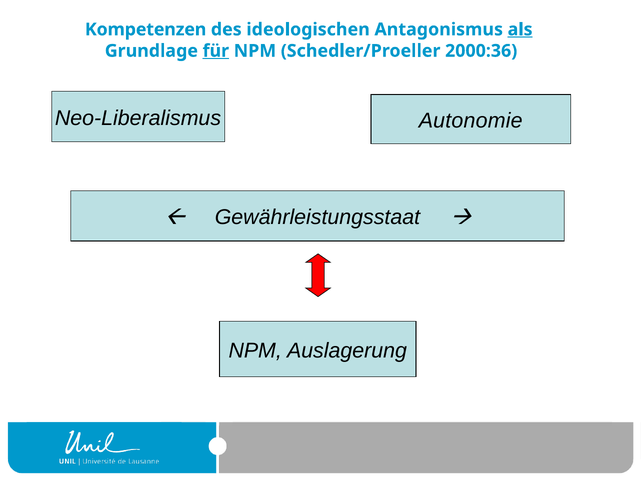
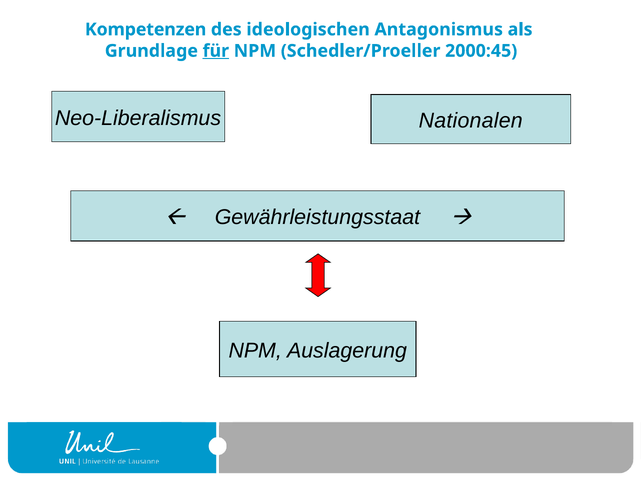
als underline: present -> none
2000:36: 2000:36 -> 2000:45
Autonomie: Autonomie -> Nationalen
